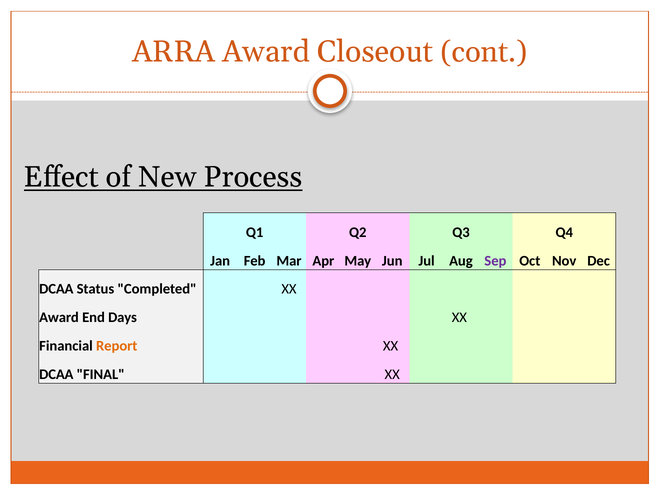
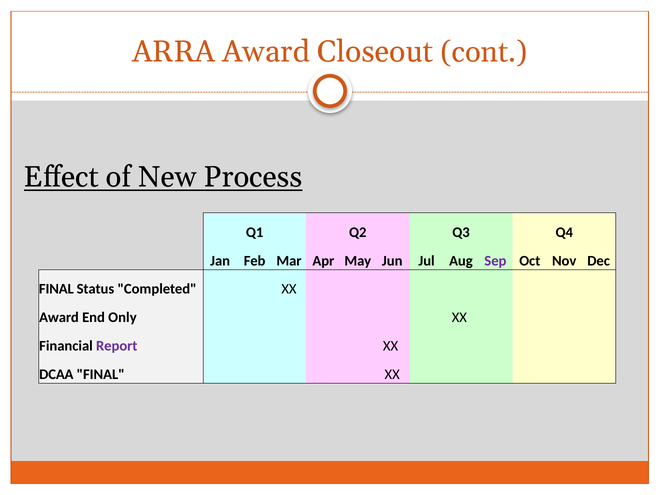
DCAA at (56, 289): DCAA -> FINAL
Days: Days -> Only
Report colour: orange -> purple
